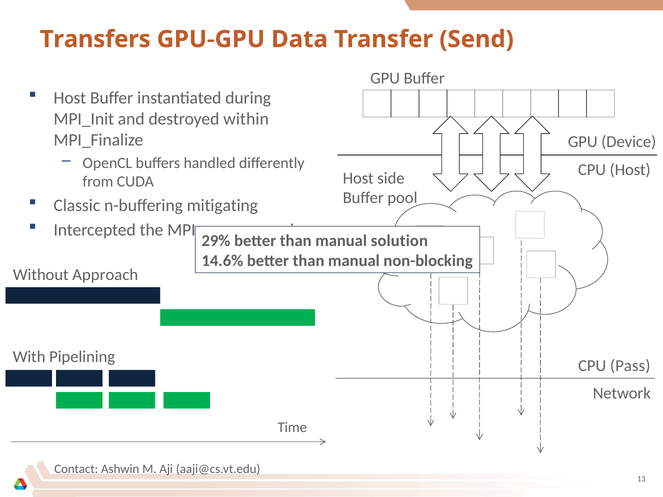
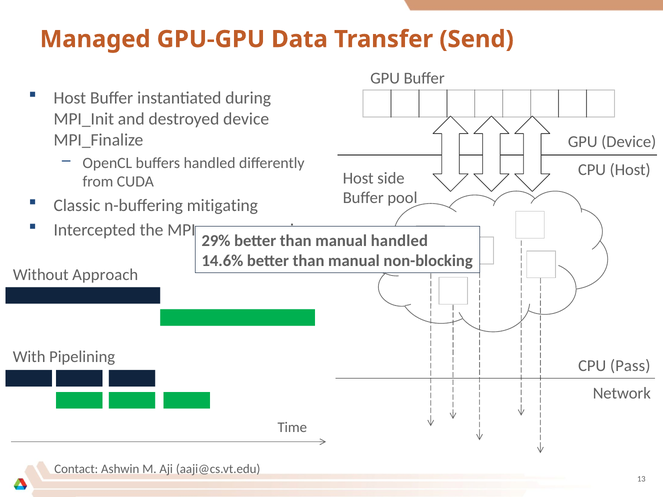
Transfers: Transfers -> Managed
destroyed within: within -> device
manual solution: solution -> handled
